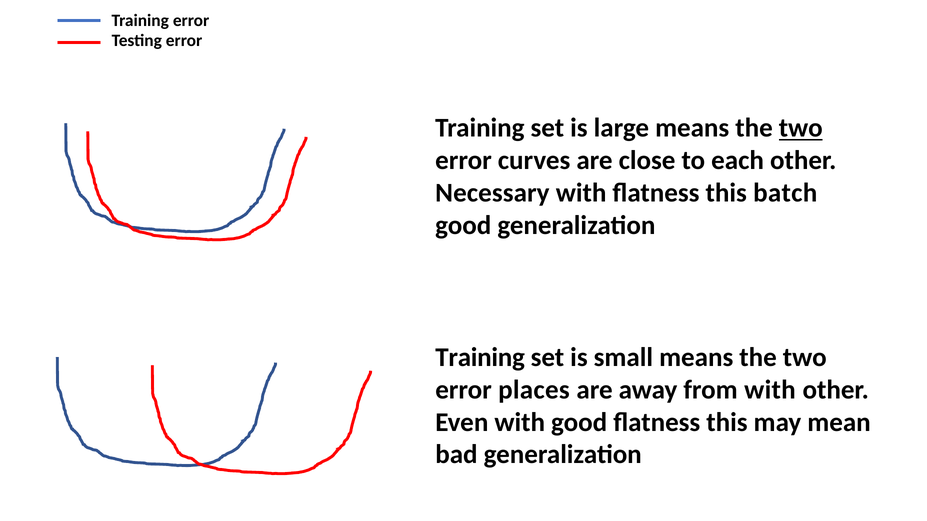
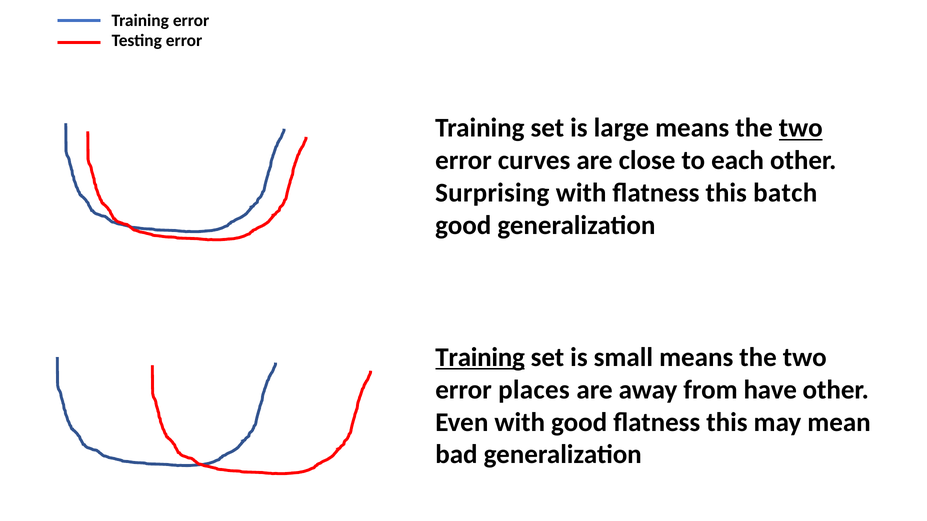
Necessary: Necessary -> Surprising
Training at (480, 358) underline: none -> present
from with: with -> have
